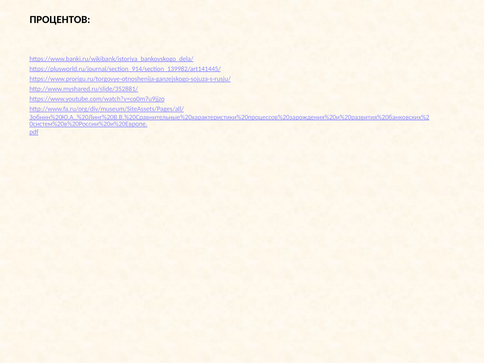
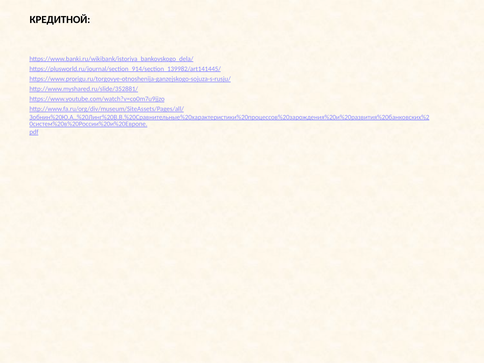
ПРОЦЕНТОВ: ПРОЦЕНТОВ -> КРЕДИТНОЙ
